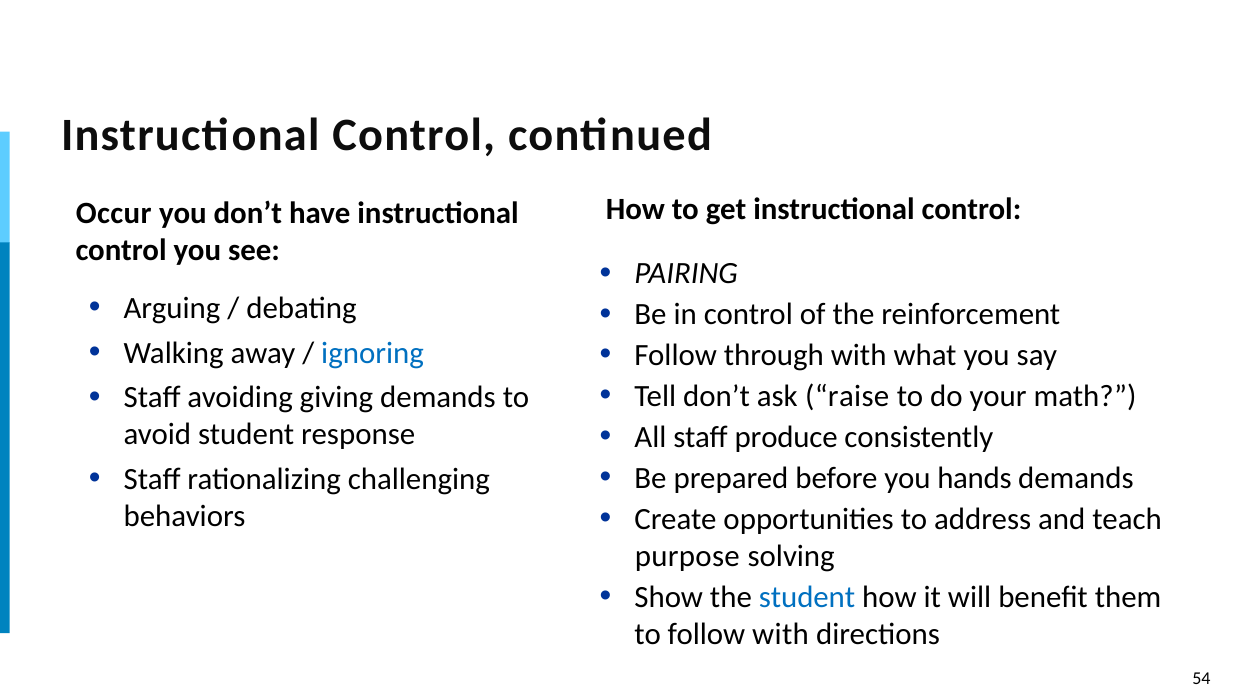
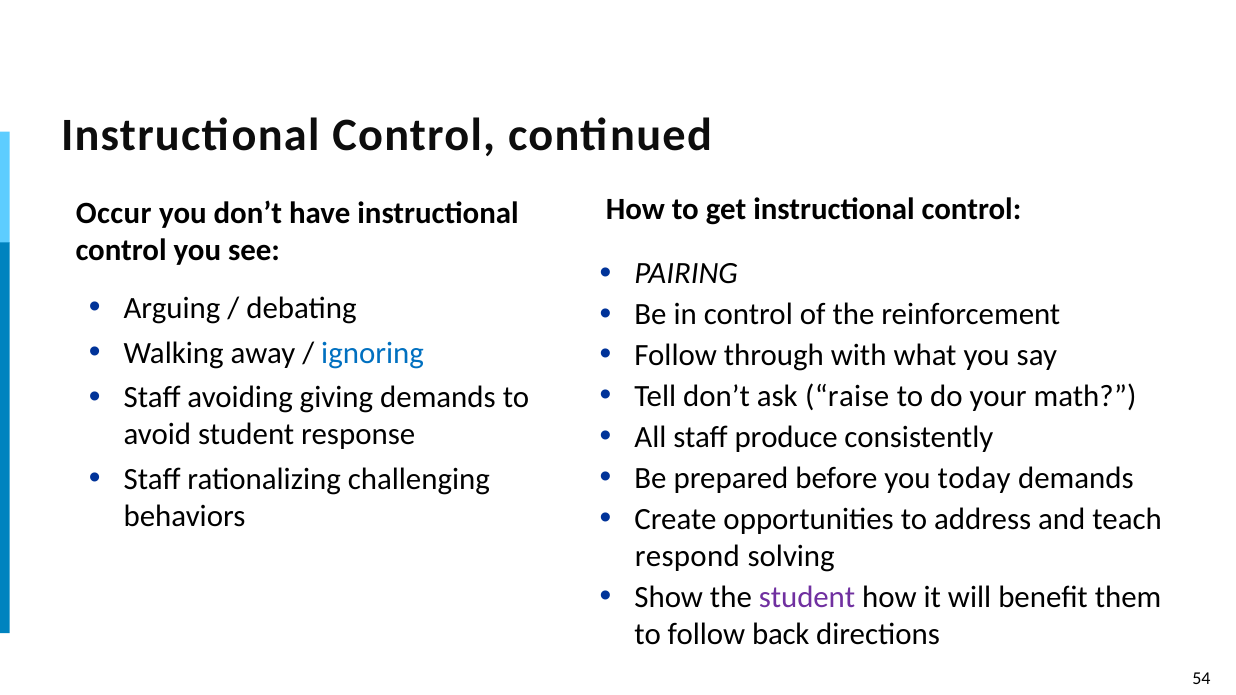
hands: hands -> today
purpose: purpose -> respond
student at (807, 598) colour: blue -> purple
follow with: with -> back
